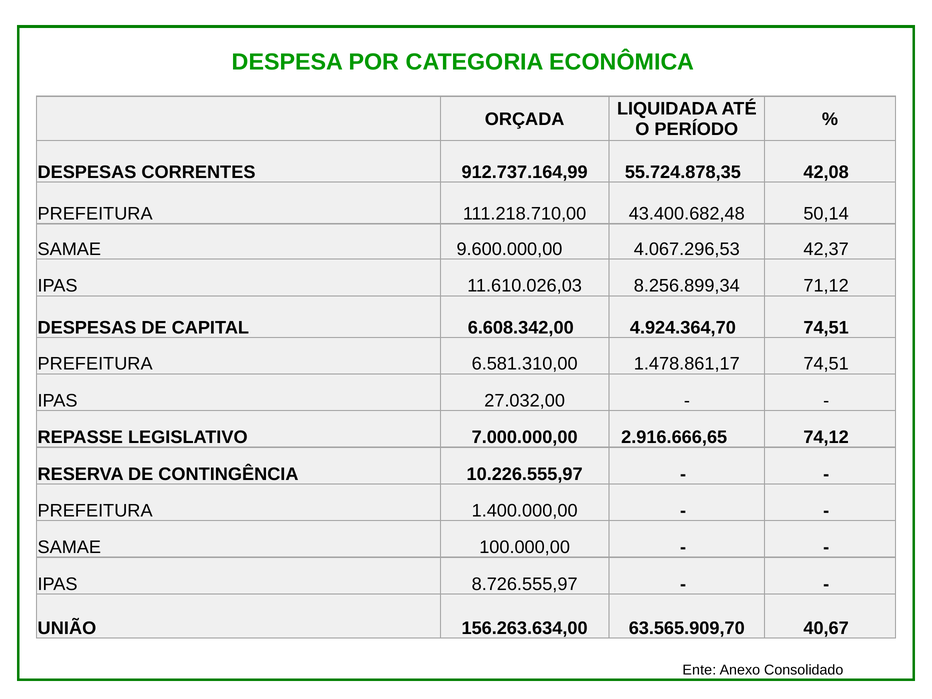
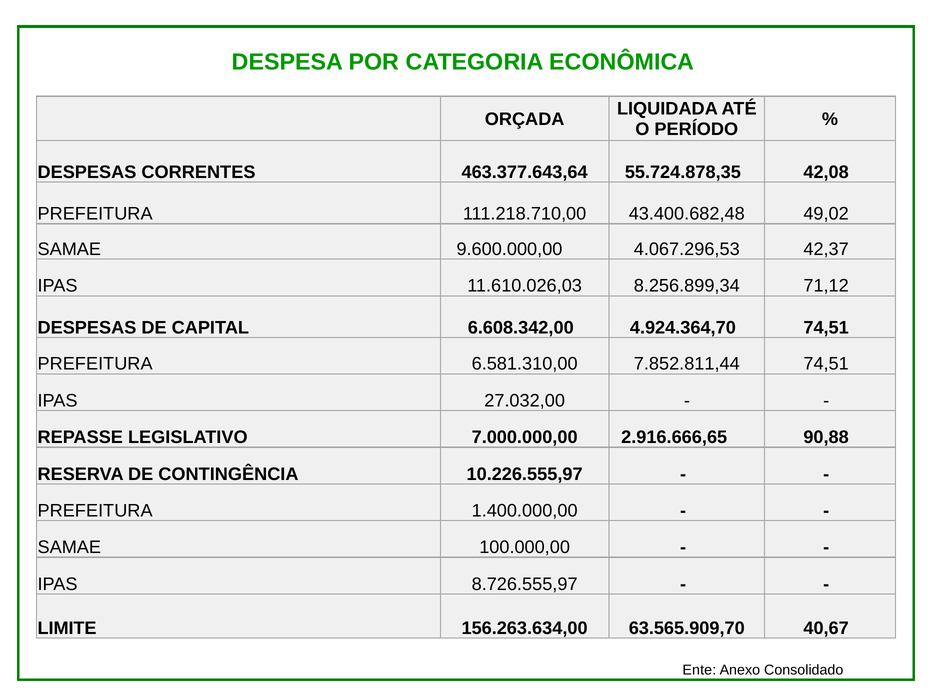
912.737.164,99: 912.737.164,99 -> 463.377.643,64
50,14: 50,14 -> 49,02
1.478.861,17: 1.478.861,17 -> 7.852.811,44
74,12: 74,12 -> 90,88
UNIÃO: UNIÃO -> LIMITE
